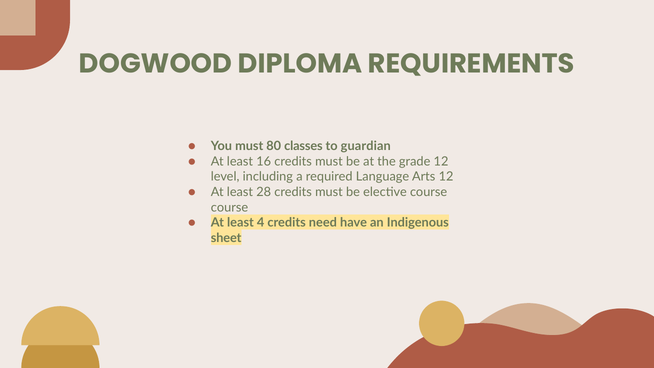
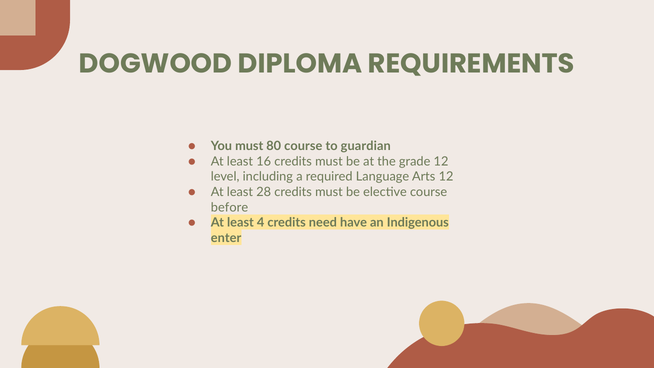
classes: classes -> course
course: course -> before
sheet: sheet -> enter
